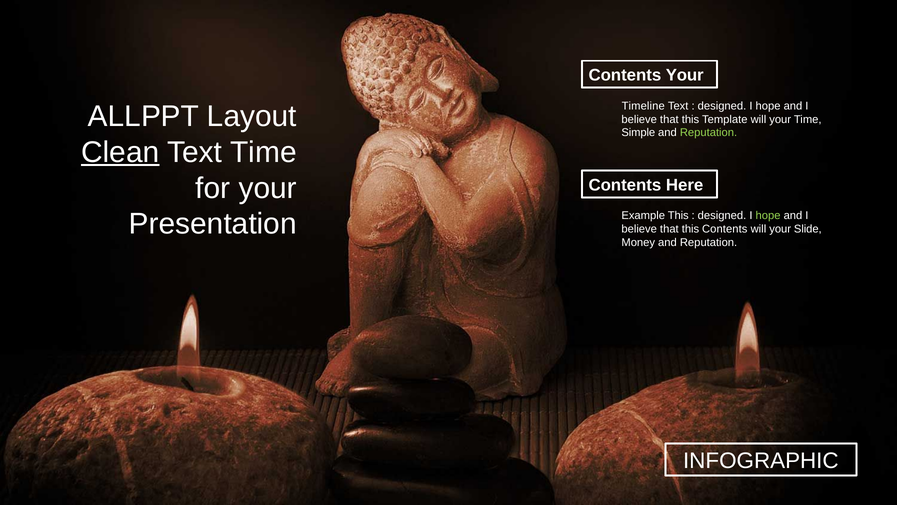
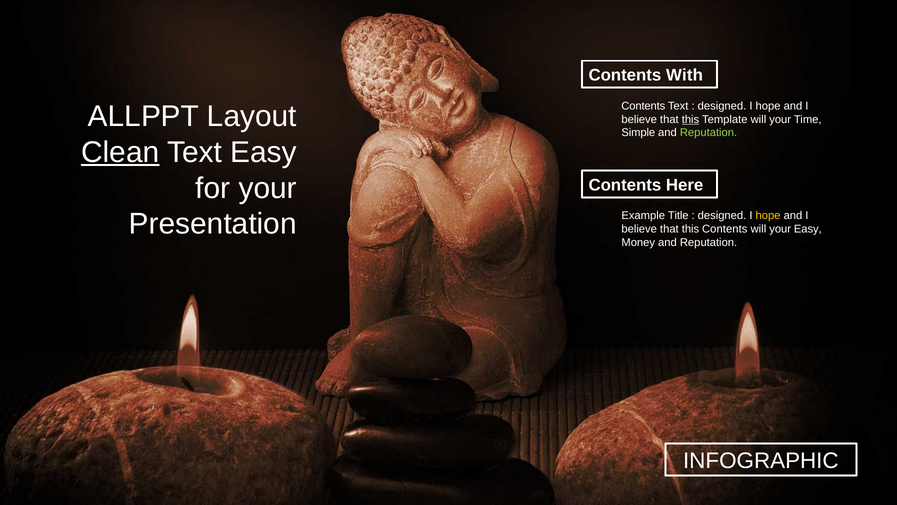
Contents Your: Your -> With
Timeline at (643, 106): Timeline -> Contents
this at (690, 119) underline: none -> present
Text Time: Time -> Easy
Example This: This -> Title
hope at (768, 216) colour: light green -> yellow
your Slide: Slide -> Easy
